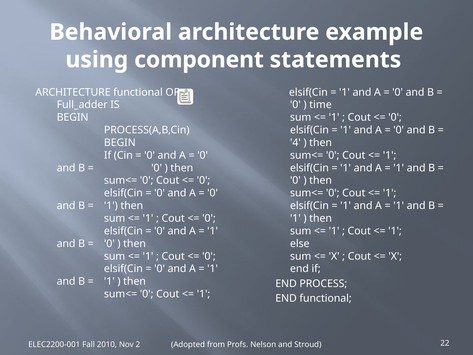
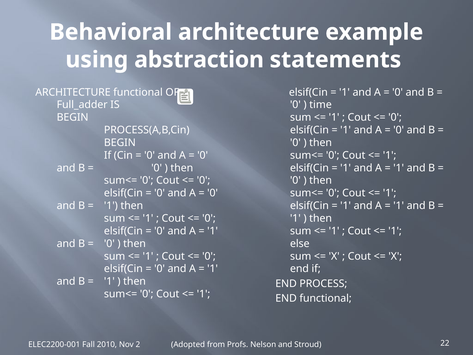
component: component -> abstraction
4 at (295, 143): 4 -> 0
